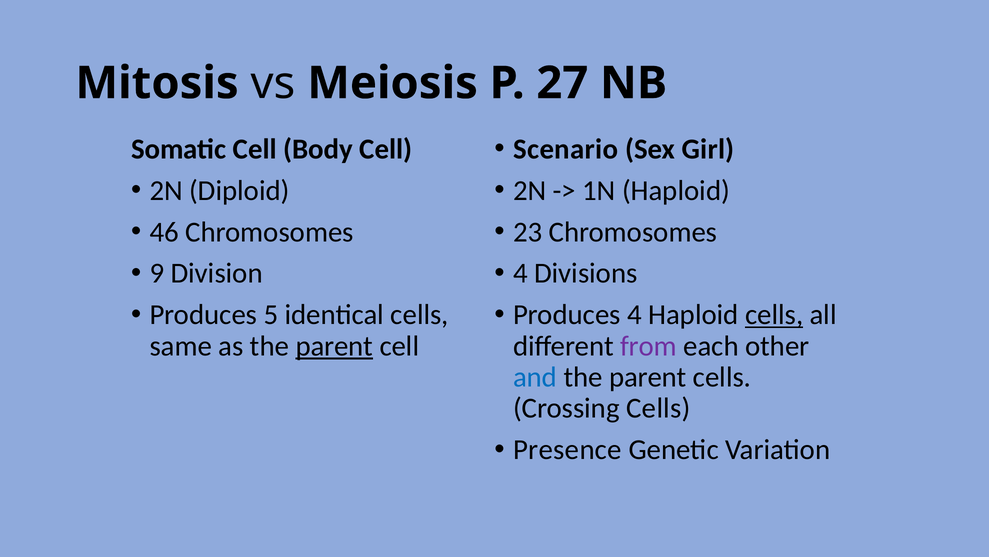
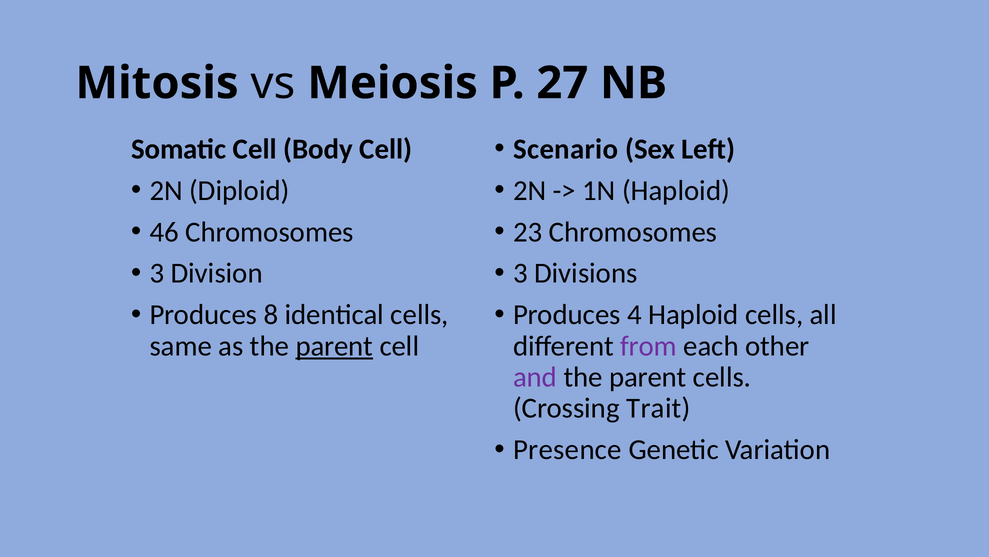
Girl: Girl -> Left
9 at (157, 273): 9 -> 3
4 at (520, 273): 4 -> 3
5: 5 -> 8
cells at (774, 315) underline: present -> none
and colour: blue -> purple
Crossing Cells: Cells -> Trait
